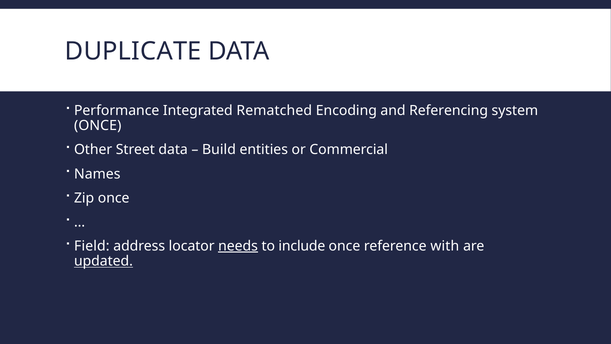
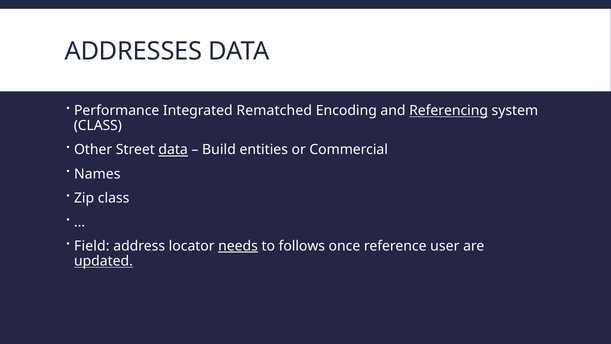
DUPLICATE: DUPLICATE -> ADDRESSES
Referencing underline: none -> present
ONCE at (98, 126): ONCE -> CLASS
data at (173, 150) underline: none -> present
Zip once: once -> class
include: include -> follows
with: with -> user
